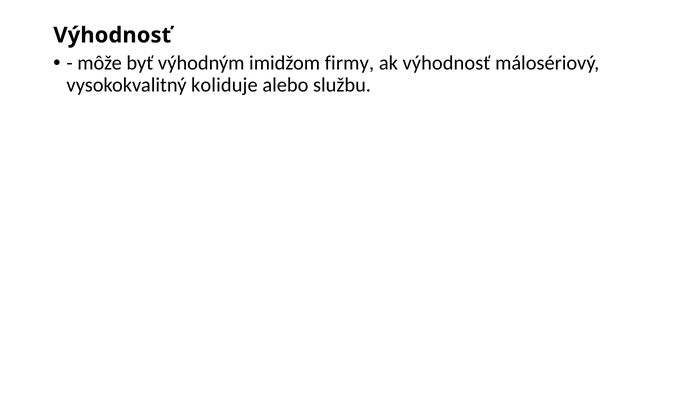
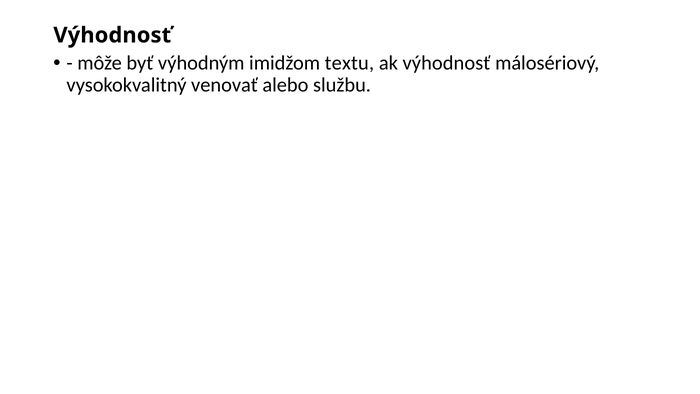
firmy: firmy -> textu
koliduje: koliduje -> venovať
